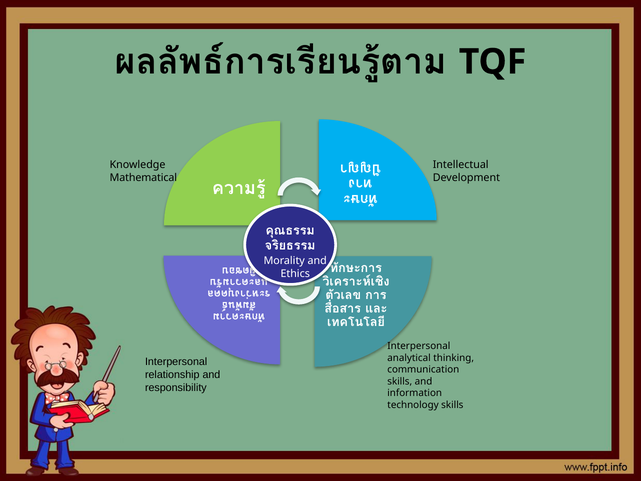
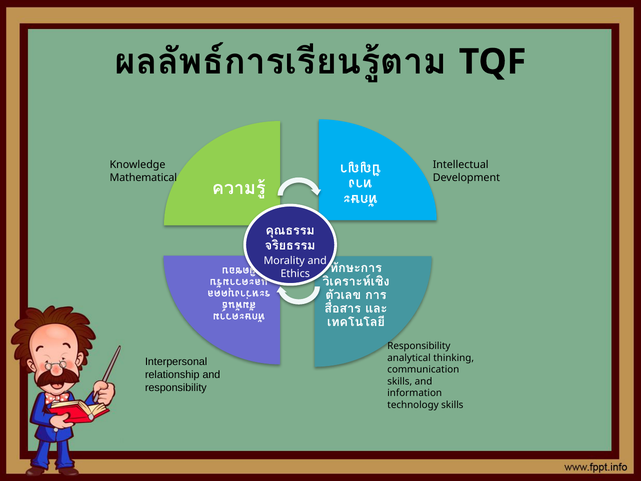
Interpersonal at (419, 346): Interpersonal -> Responsibility
